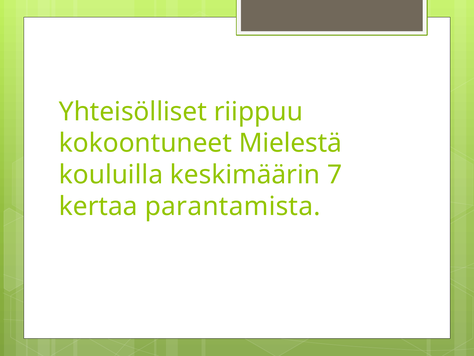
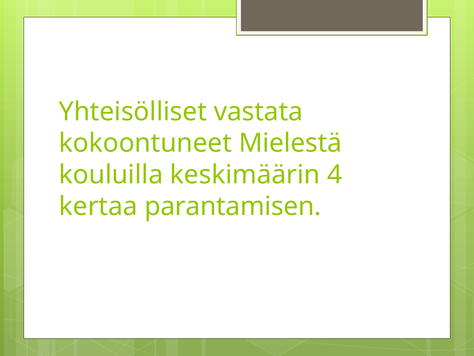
riippuu: riippuu -> vastata
7: 7 -> 4
parantamista: parantamista -> parantamisen
